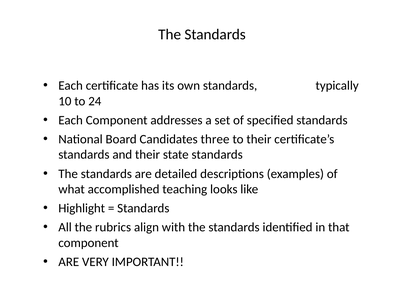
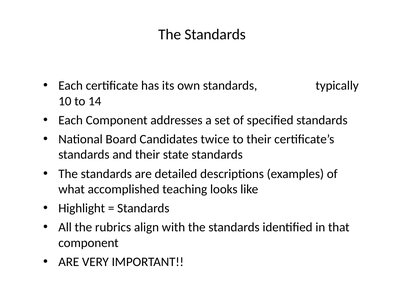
24: 24 -> 14
three: three -> twice
